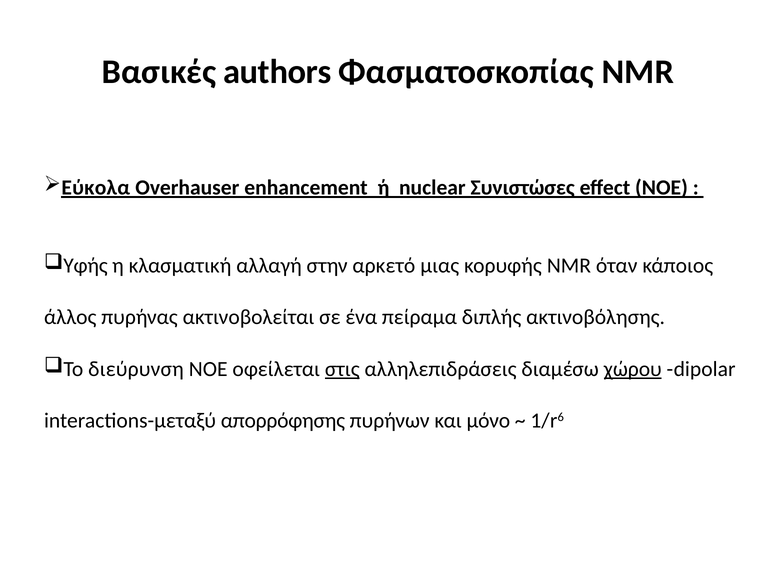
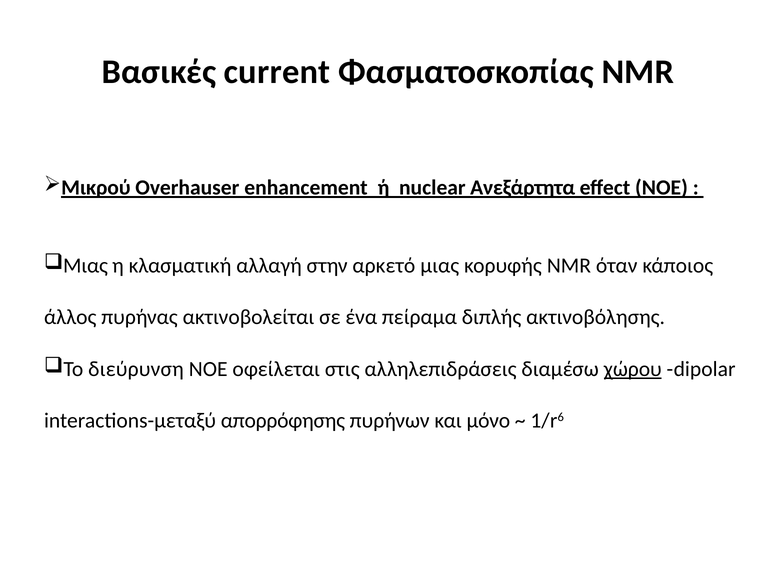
authors: authors -> current
Εύκολα: Εύκολα -> Μικρού
Συνιστώσες: Συνιστώσες -> Ανεξάρτητα
Υφής at (85, 265): Υφής -> Μιας
στις underline: present -> none
